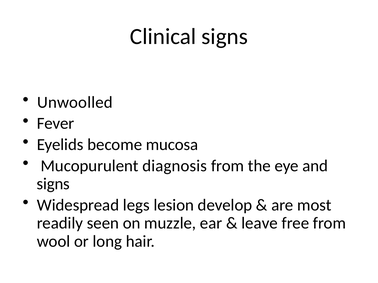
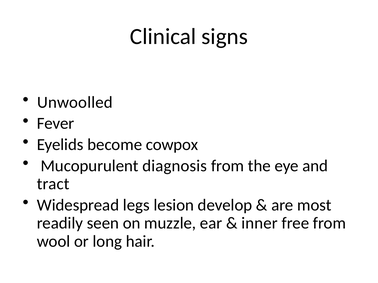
mucosa: mucosa -> cowpox
signs at (53, 184): signs -> tract
leave: leave -> inner
